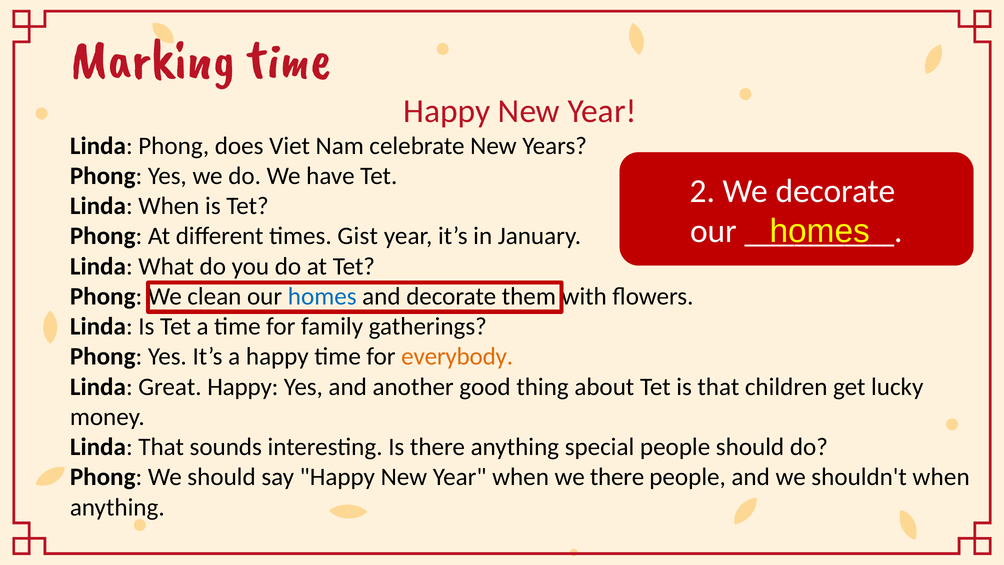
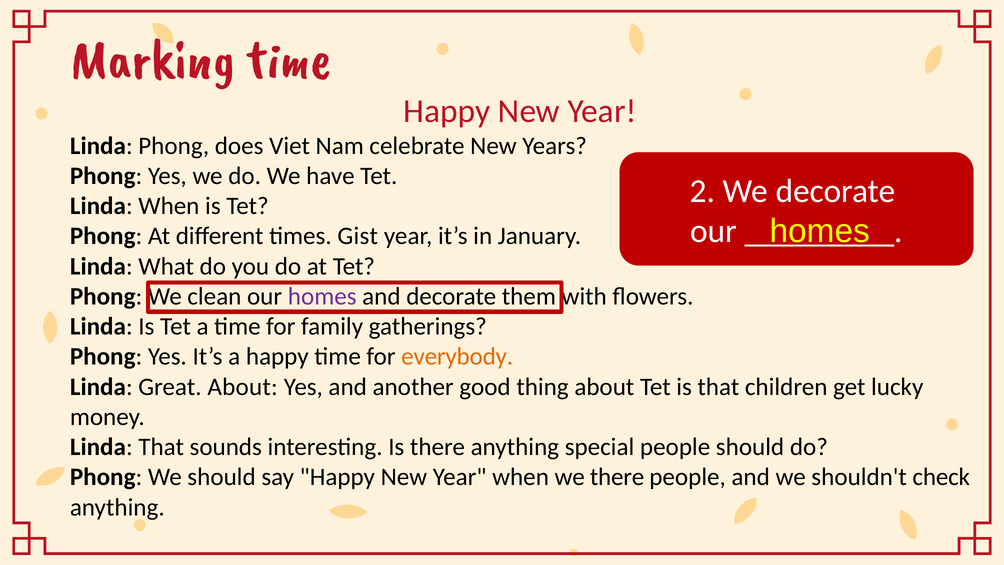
homes at (322, 296) colour: blue -> purple
Great Happy: Happy -> About
shouldn't when: when -> check
